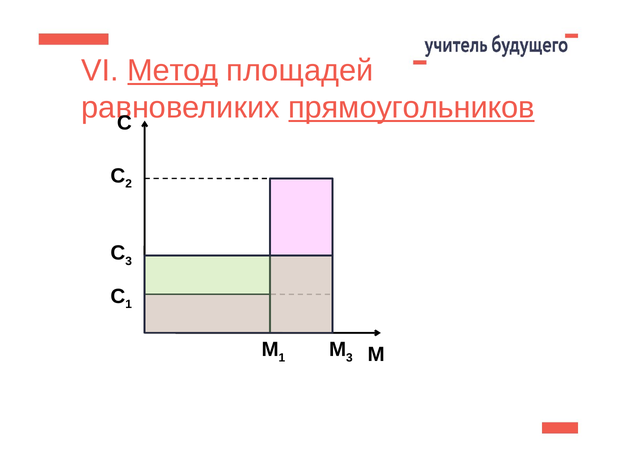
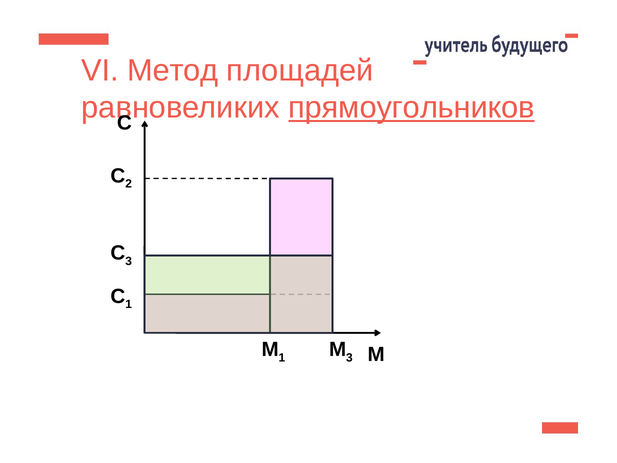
Метод underline: present -> none
